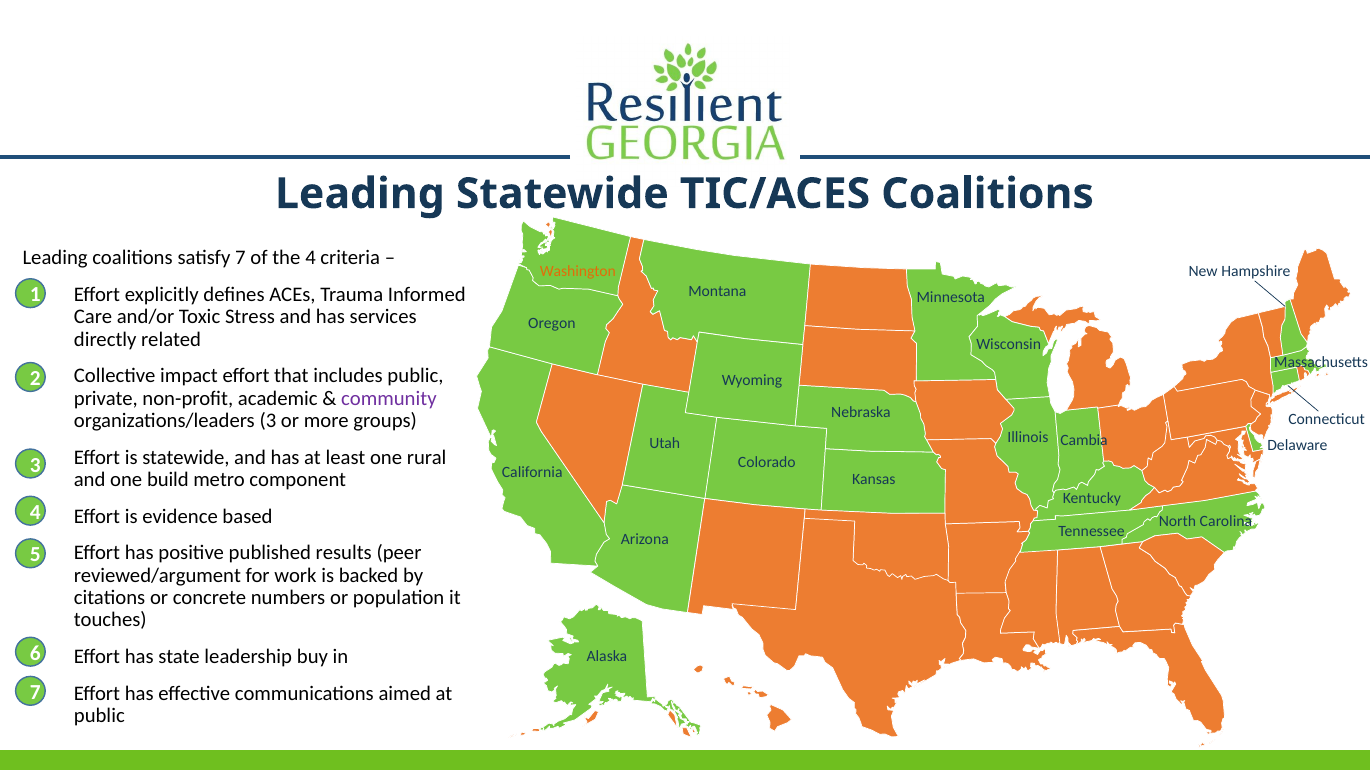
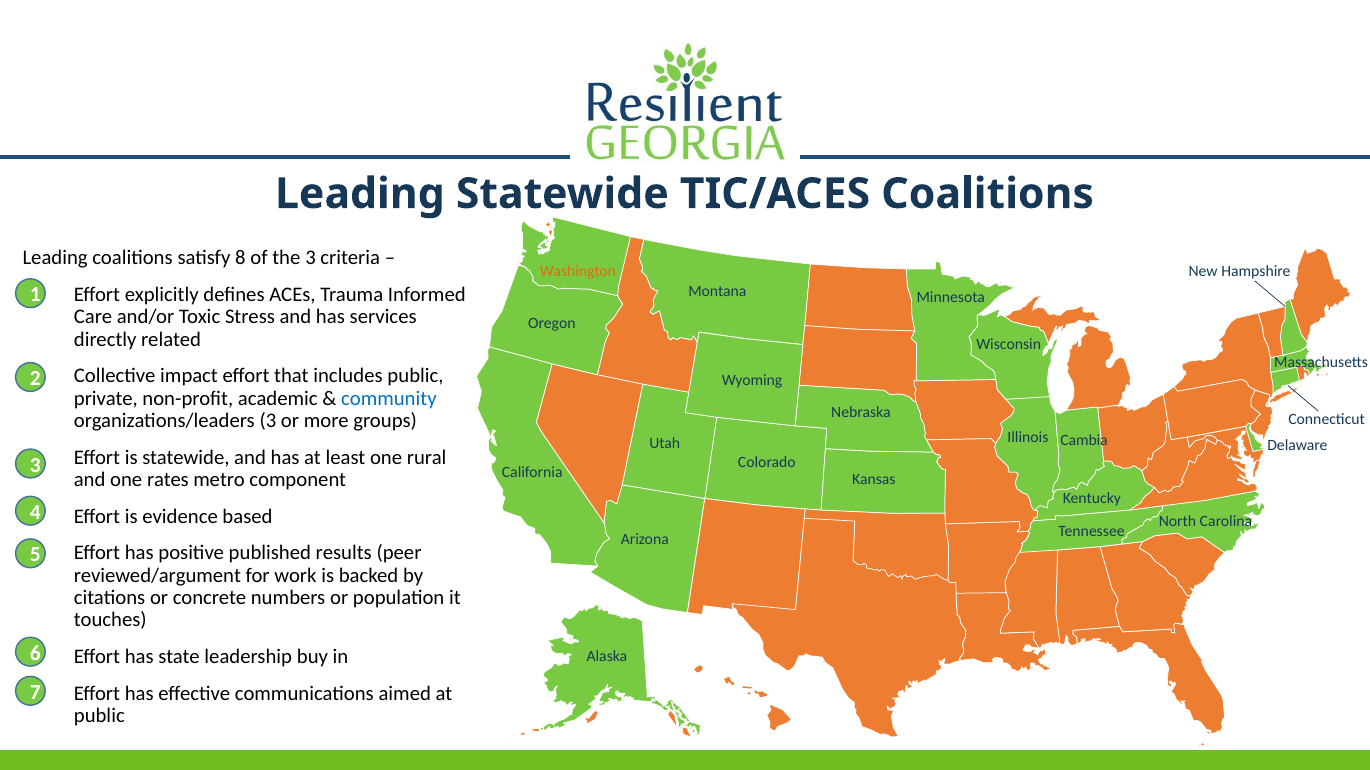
satisfy 7: 7 -> 8
the 4: 4 -> 3
community colour: purple -> blue
build: build -> rates
